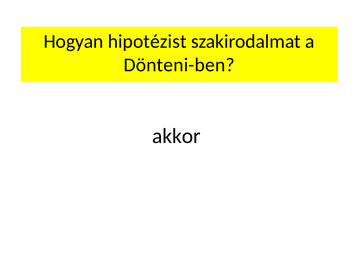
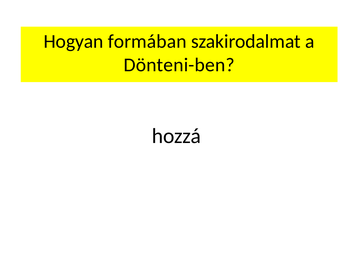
hipotézist: hipotézist -> formában
akkor: akkor -> hozzá
